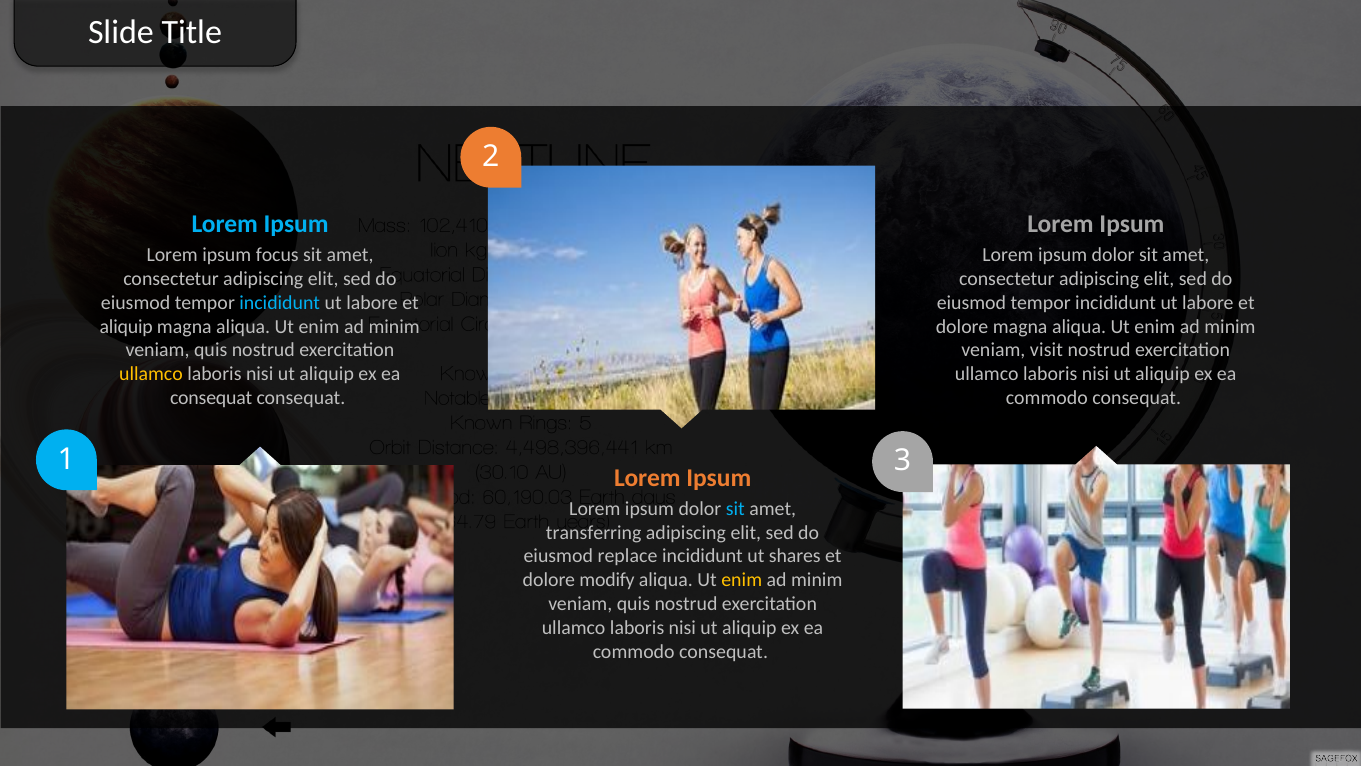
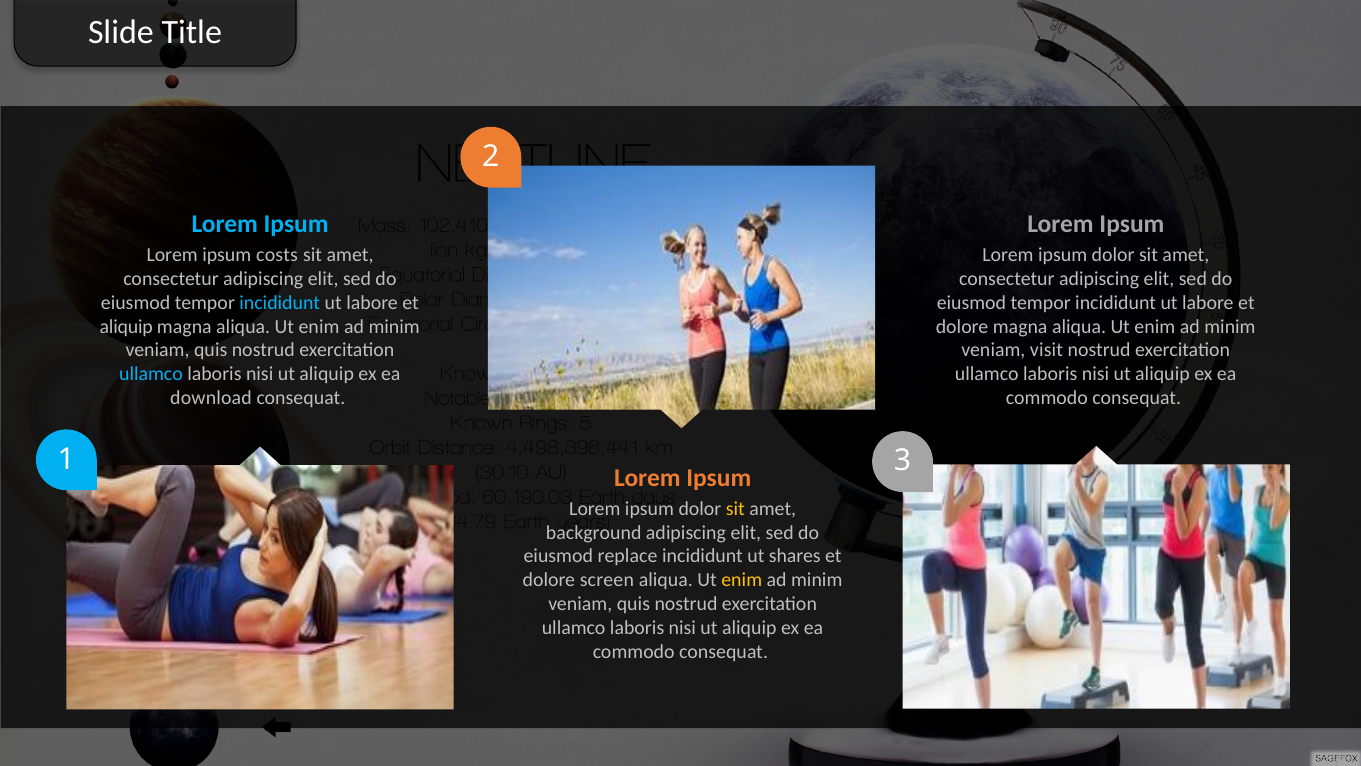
focus: focus -> costs
ullamco at (151, 374) colour: yellow -> light blue
consequat at (211, 398): consequat -> download
sit at (735, 508) colour: light blue -> yellow
transferring: transferring -> background
modify: modify -> screen
